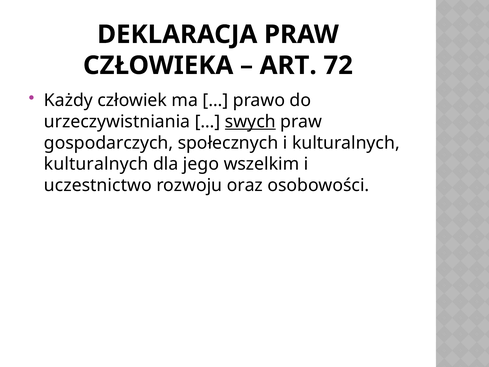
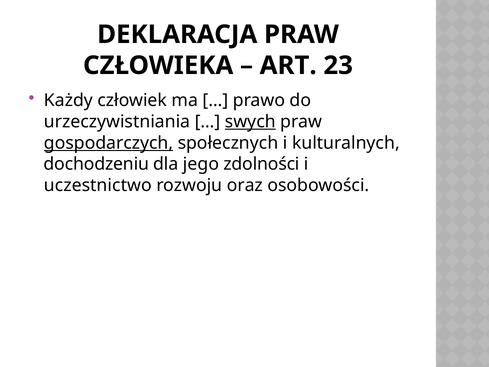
72: 72 -> 23
gospodarczych underline: none -> present
kulturalnych at (96, 164): kulturalnych -> dochodzeniu
wszelkim: wszelkim -> zdolności
